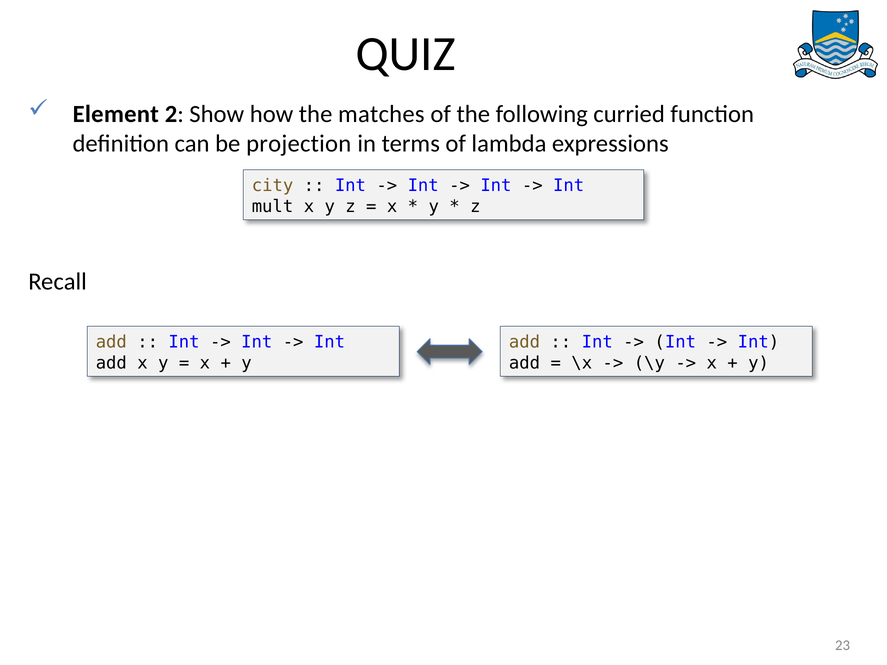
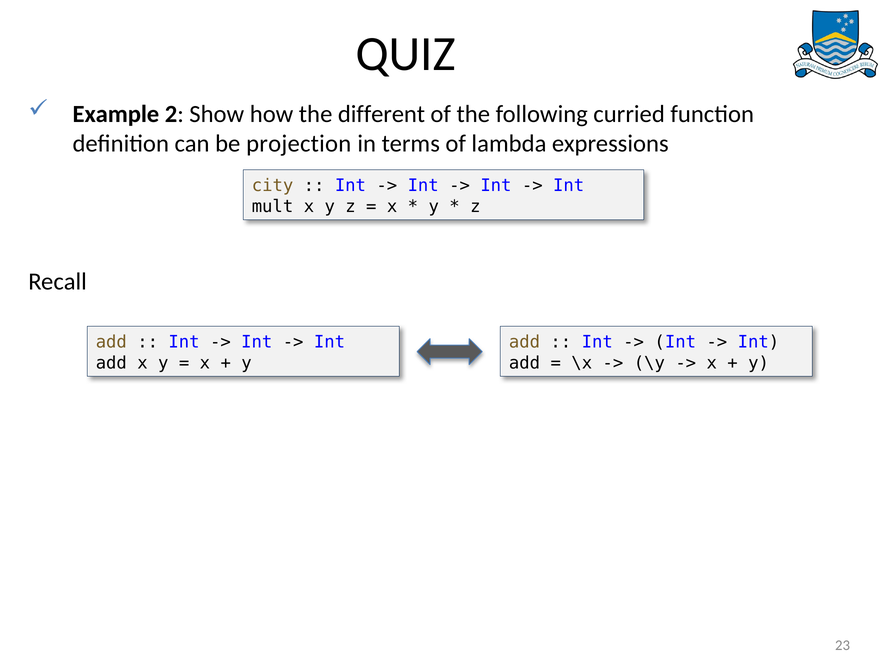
Element: Element -> Example
matches: matches -> different
